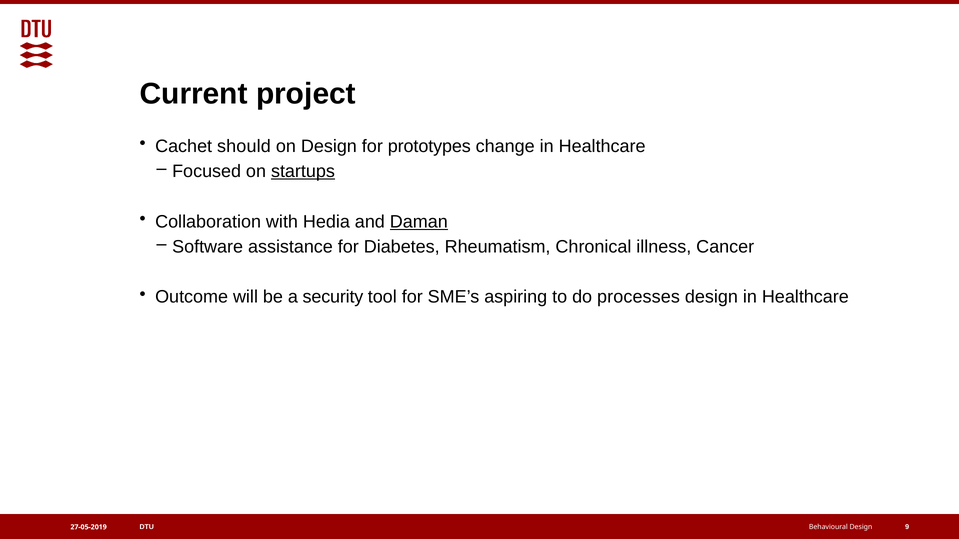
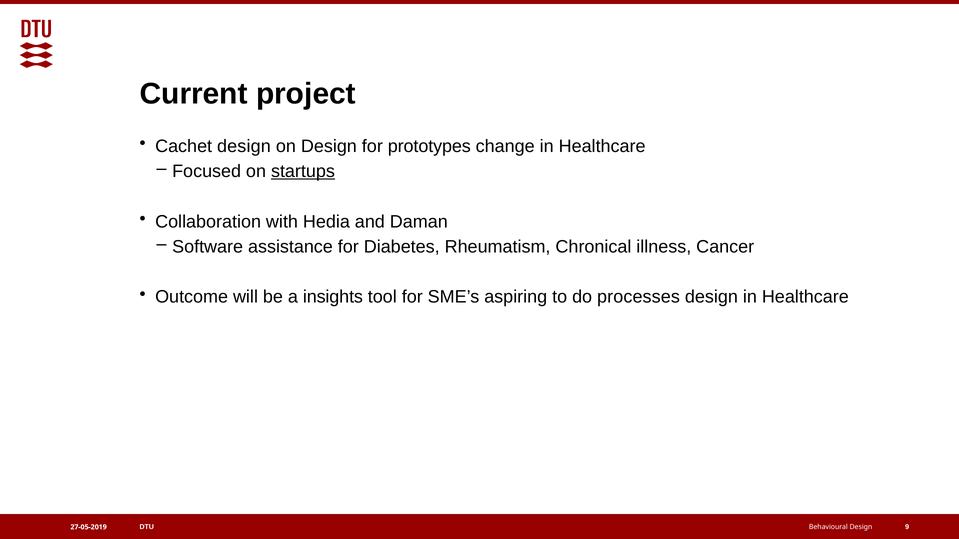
Cachet should: should -> design
Daman underline: present -> none
security: security -> insights
